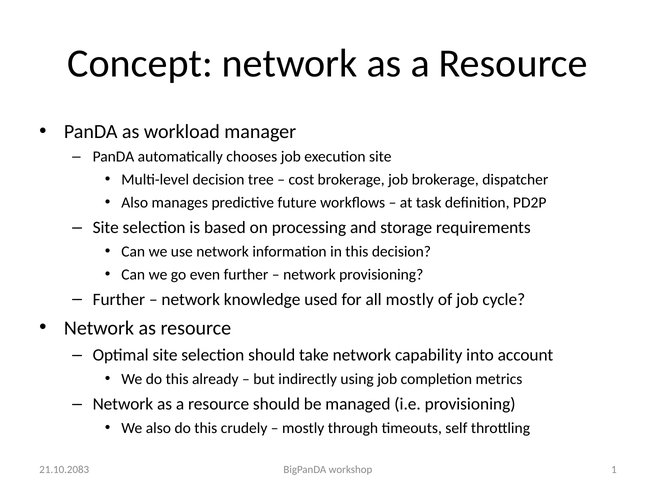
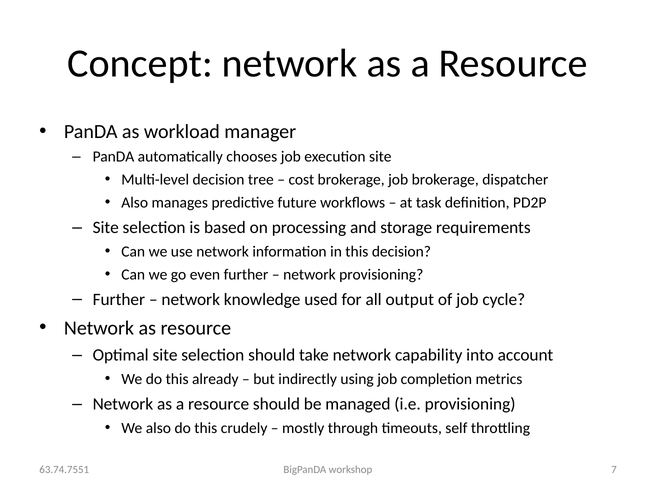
all mostly: mostly -> output
1: 1 -> 7
21.10.2083: 21.10.2083 -> 63.74.7551
